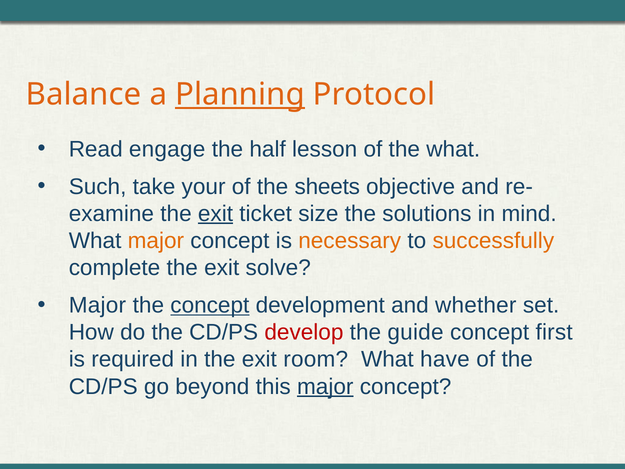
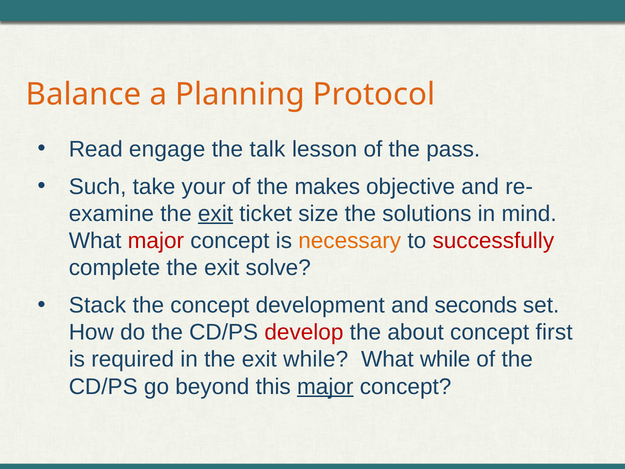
Planning underline: present -> none
half: half -> talk
the what: what -> pass
sheets: sheets -> makes
major at (156, 241) colour: orange -> red
successfully colour: orange -> red
Major at (97, 305): Major -> Stack
concept at (210, 305) underline: present -> none
whether: whether -> seconds
guide: guide -> about
exit room: room -> while
What have: have -> while
